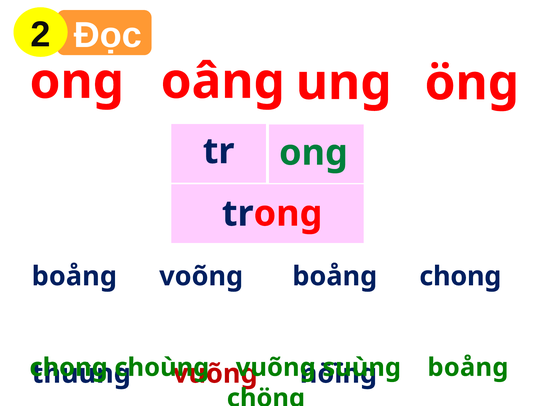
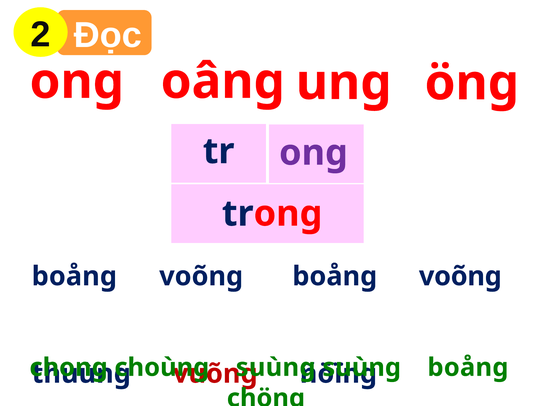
ong at (313, 153) colour: green -> purple
voõng boång chong: chong -> voõng
choùng vuõng: vuõng -> suùng
